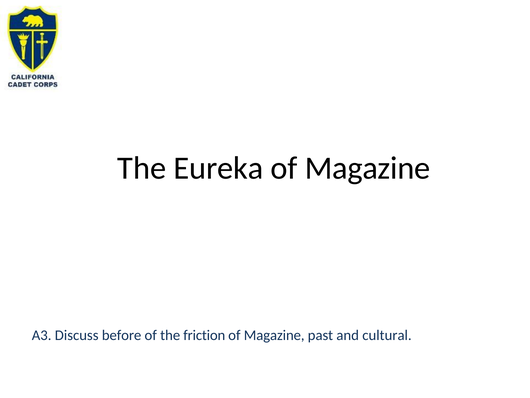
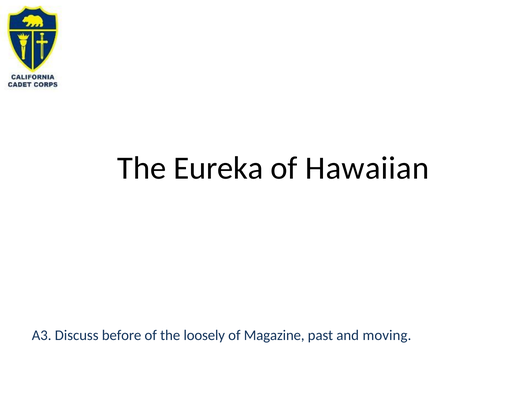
Magazine at (367, 168): Magazine -> Hawaiian
friction: friction -> loosely
cultural: cultural -> moving
